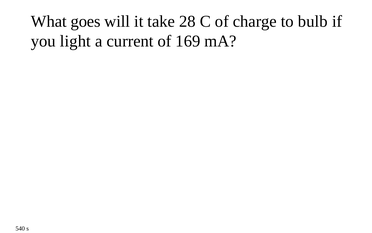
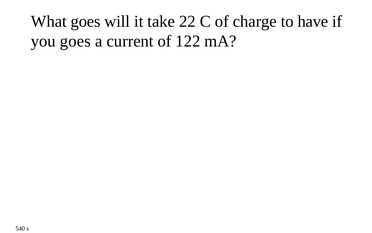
28: 28 -> 22
bulb: bulb -> have
you light: light -> goes
169: 169 -> 122
